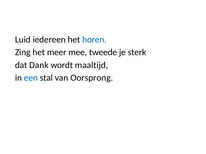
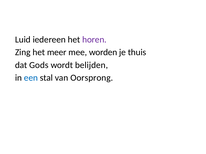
horen colour: blue -> purple
tweede: tweede -> worden
sterk: sterk -> thuis
Dank: Dank -> Gods
maaltijd: maaltijd -> belijden
